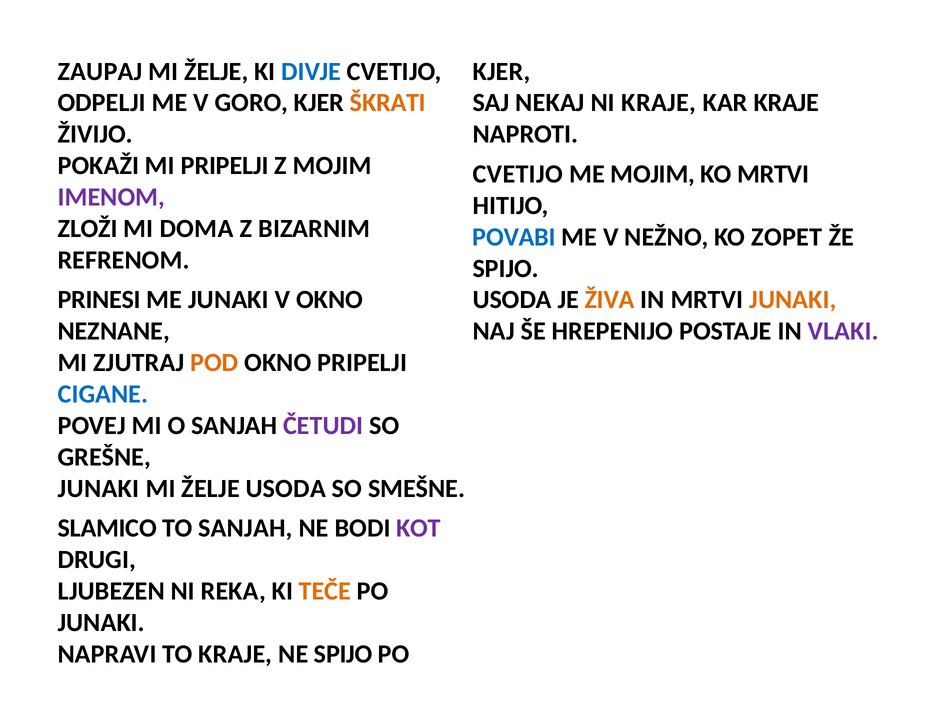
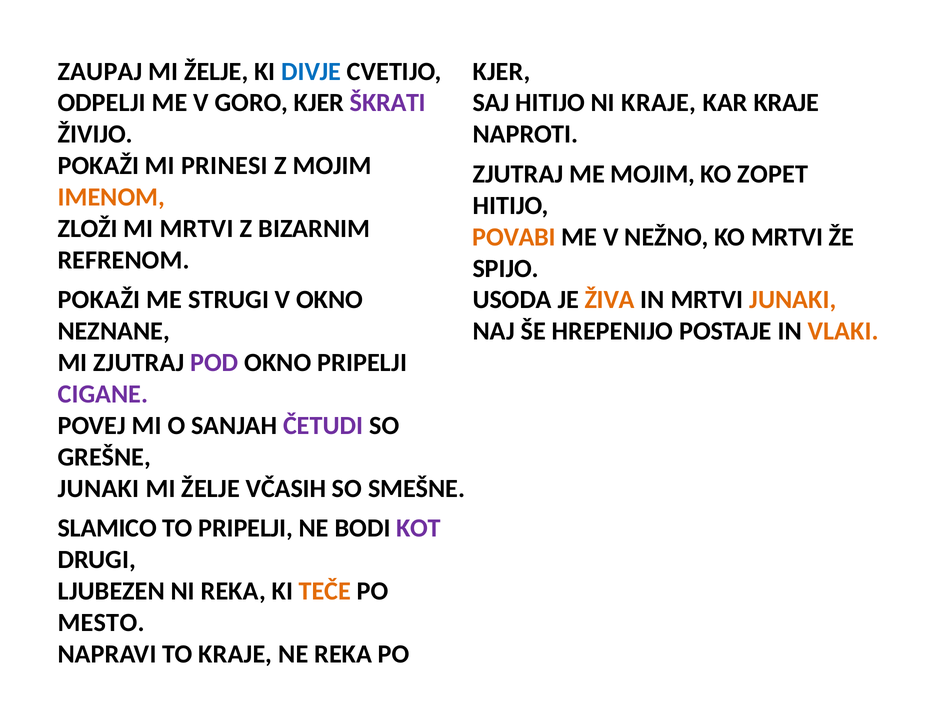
ŠKRATI colour: orange -> purple
SAJ NEKAJ: NEKAJ -> HITIJO
MI PRIPELJI: PRIPELJI -> PRINESI
CVETIJO at (518, 174): CVETIJO -> ZJUTRAJ
KO MRTVI: MRTVI -> ZOPET
IMENOM colour: purple -> orange
MI DOMA: DOMA -> MRTVI
POVABI colour: blue -> orange
KO ZOPET: ZOPET -> MRTVI
PRINESI at (99, 300): PRINESI -> POKAŽI
ME JUNAKI: JUNAKI -> STRUGI
VLAKI colour: purple -> orange
POD colour: orange -> purple
CIGANE colour: blue -> purple
ŽELJE USODA: USODA -> VČASIH
TO SANJAH: SANJAH -> PRIPELJI
JUNAKI at (101, 623): JUNAKI -> MESTO
NE SPIJO: SPIJO -> REKA
